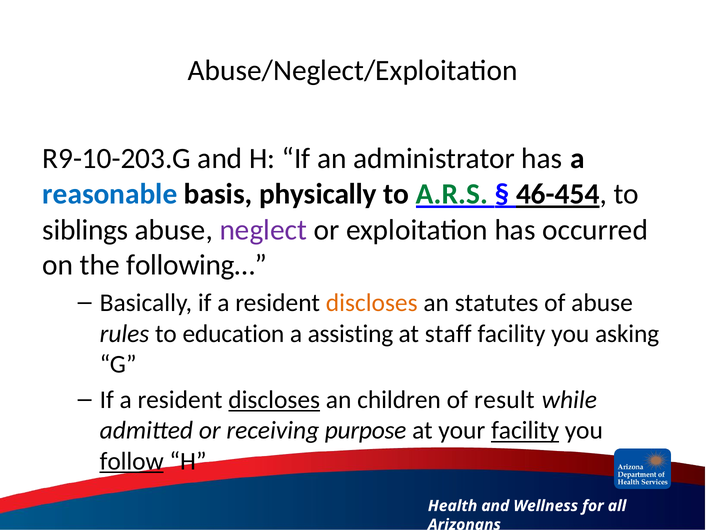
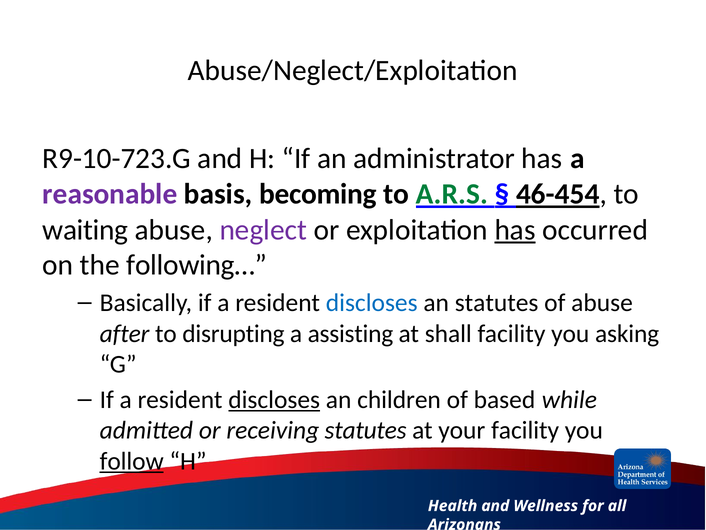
R9-10-203.G: R9-10-203.G -> R9-10-723.G
reasonable colour: blue -> purple
physically: physically -> becoming
siblings: siblings -> waiting
has at (515, 230) underline: none -> present
discloses at (372, 303) colour: orange -> blue
rules: rules -> after
education: education -> disrupting
staff: staff -> shall
result: result -> based
receiving purpose: purpose -> statutes
facility at (525, 430) underline: present -> none
